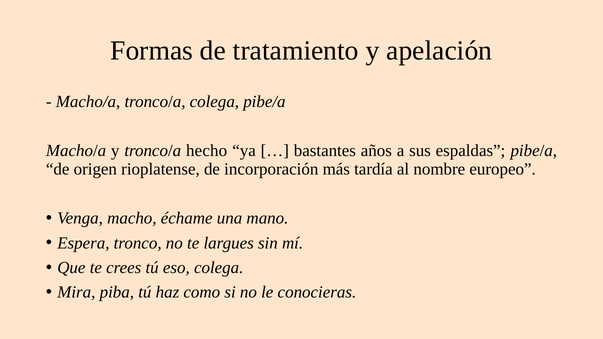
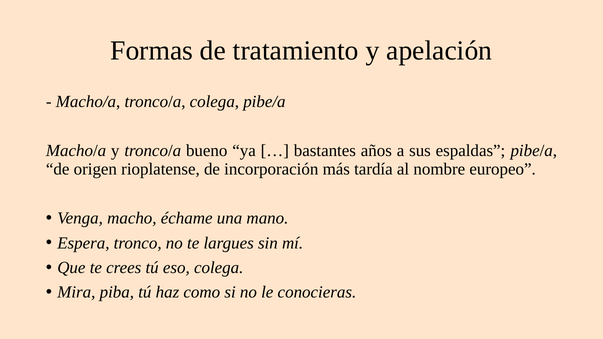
hecho: hecho -> bueno
